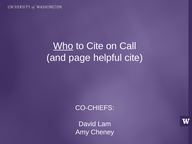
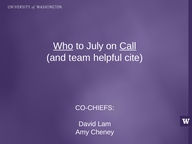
to Cite: Cite -> July
Call underline: none -> present
page: page -> team
